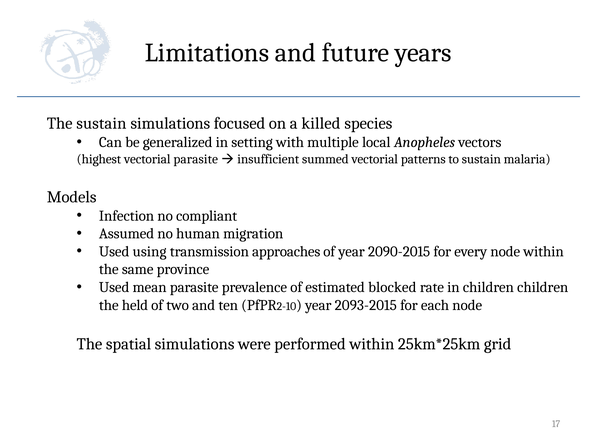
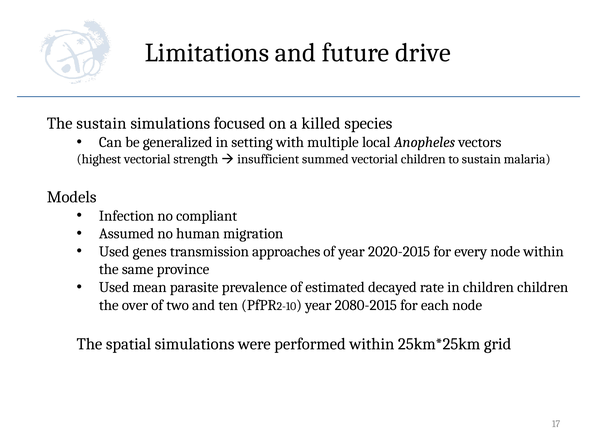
years: years -> drive
vectorial parasite: parasite -> strength
vectorial patterns: patterns -> children
using: using -> genes
2090-2015: 2090-2015 -> 2020-2015
blocked: blocked -> decayed
held: held -> over
2093-2015: 2093-2015 -> 2080-2015
